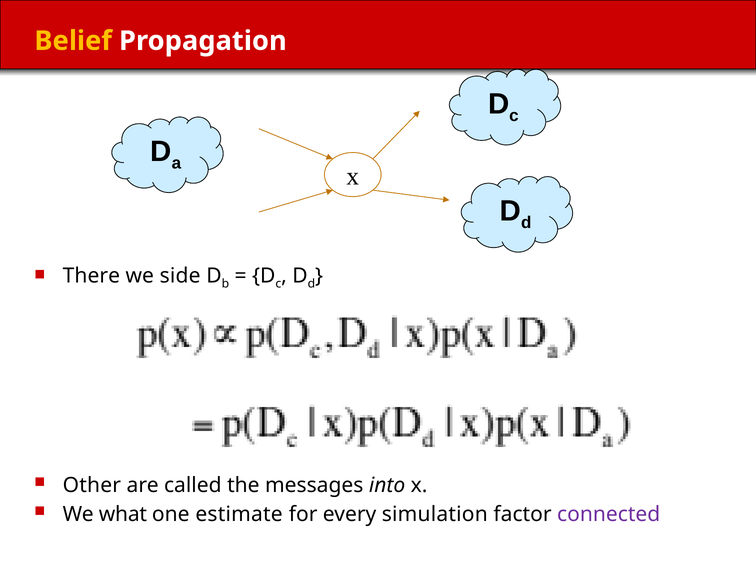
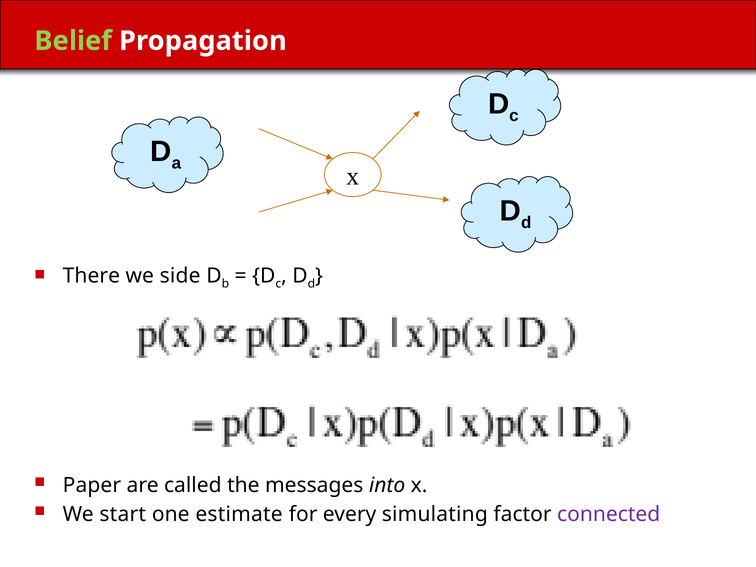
Belief colour: yellow -> light green
Other: Other -> Paper
what: what -> start
simulation: simulation -> simulating
